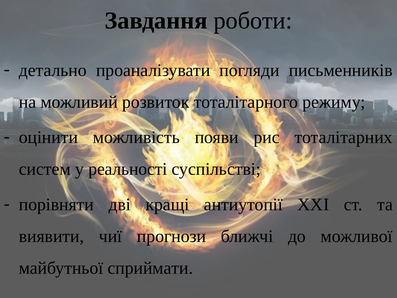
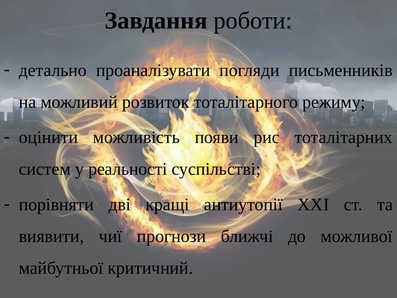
сприймати: сприймати -> критичний
